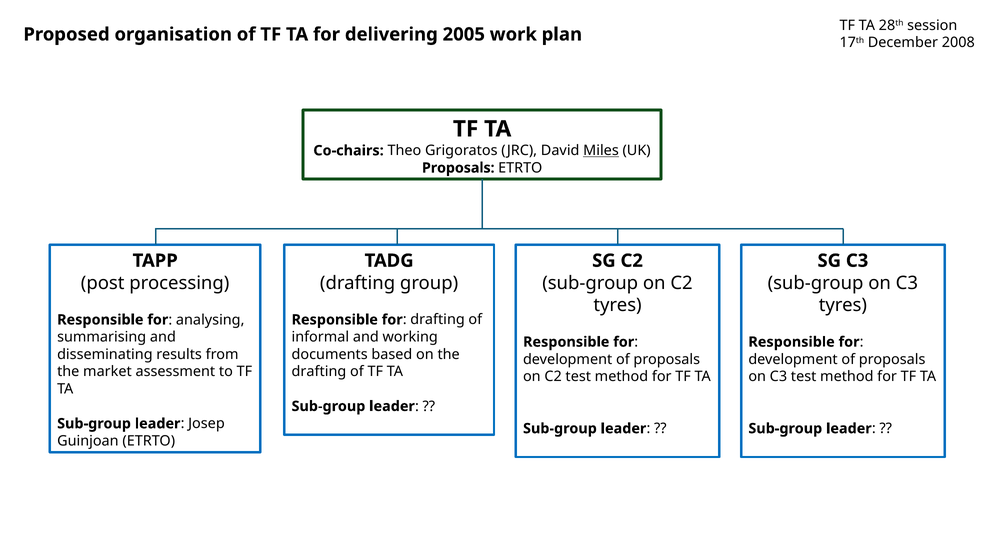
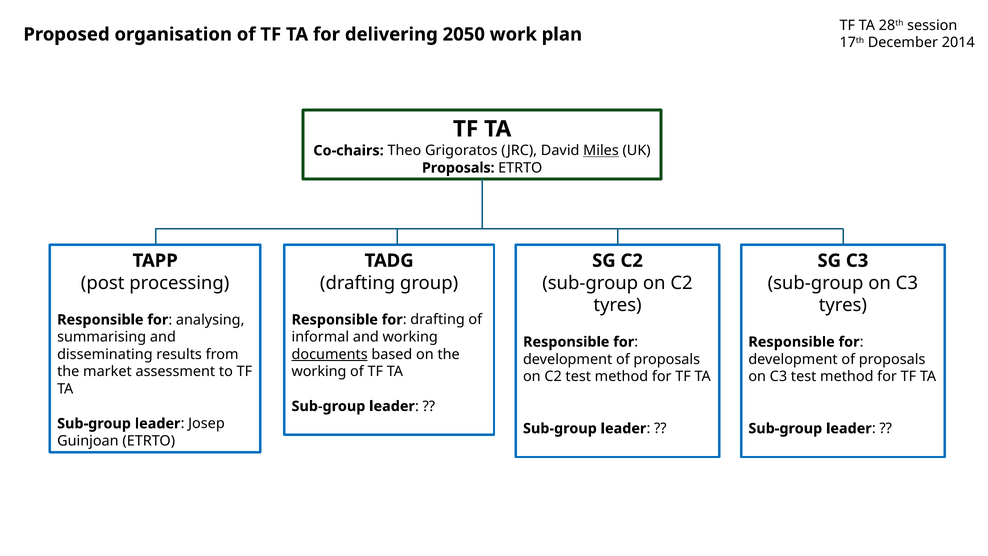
2005: 2005 -> 2050
2008: 2008 -> 2014
documents underline: none -> present
drafting at (319, 371): drafting -> working
